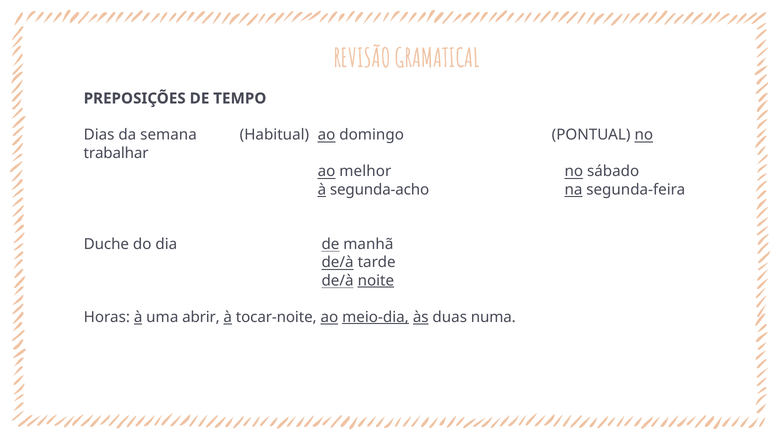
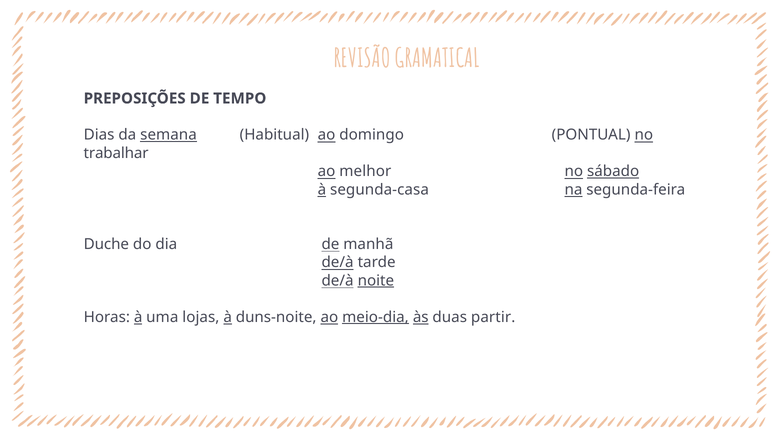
semana underline: none -> present
sábado underline: none -> present
segunda-acho: segunda-acho -> segunda-casa
abrir: abrir -> lojas
tocar-noite: tocar-noite -> duns-noite
numa: numa -> partir
